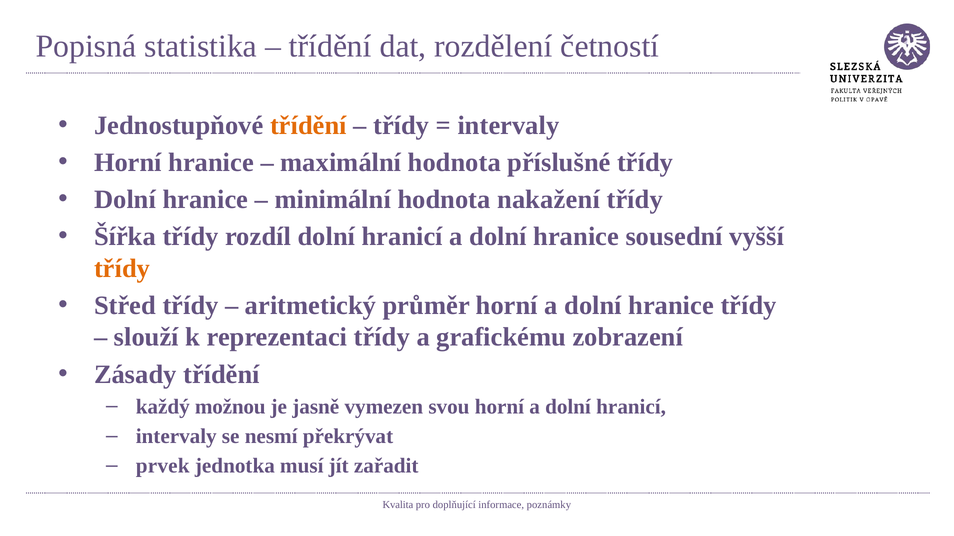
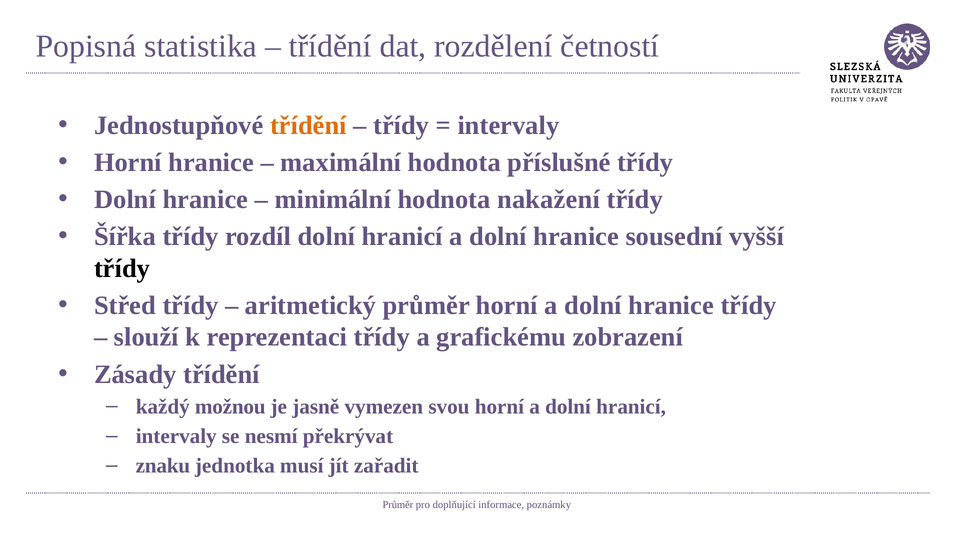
třídy at (122, 269) colour: orange -> black
prvek: prvek -> znaku
Kvalita at (398, 506): Kvalita -> Průměr
